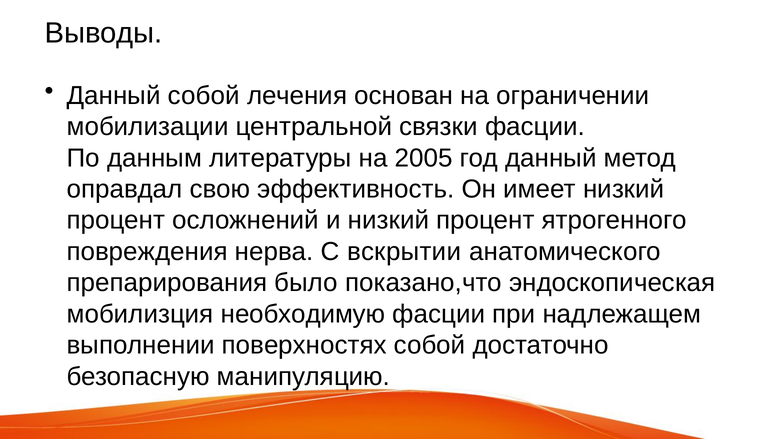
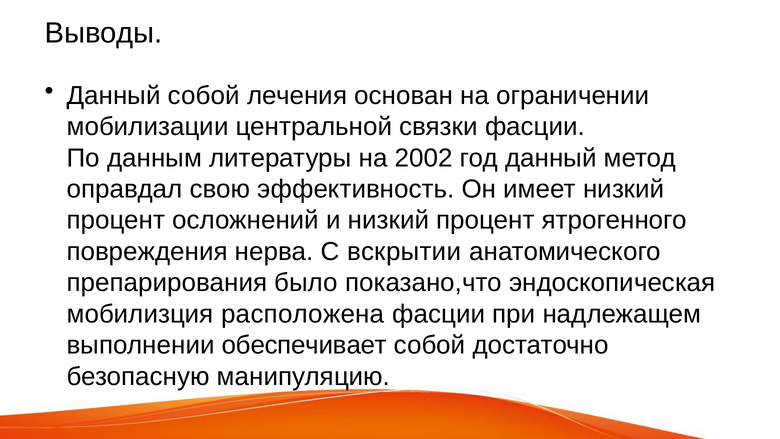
2005: 2005 -> 2002
необходимую: необходимую -> расположена
поверхностях: поверхностях -> обеспечивает
